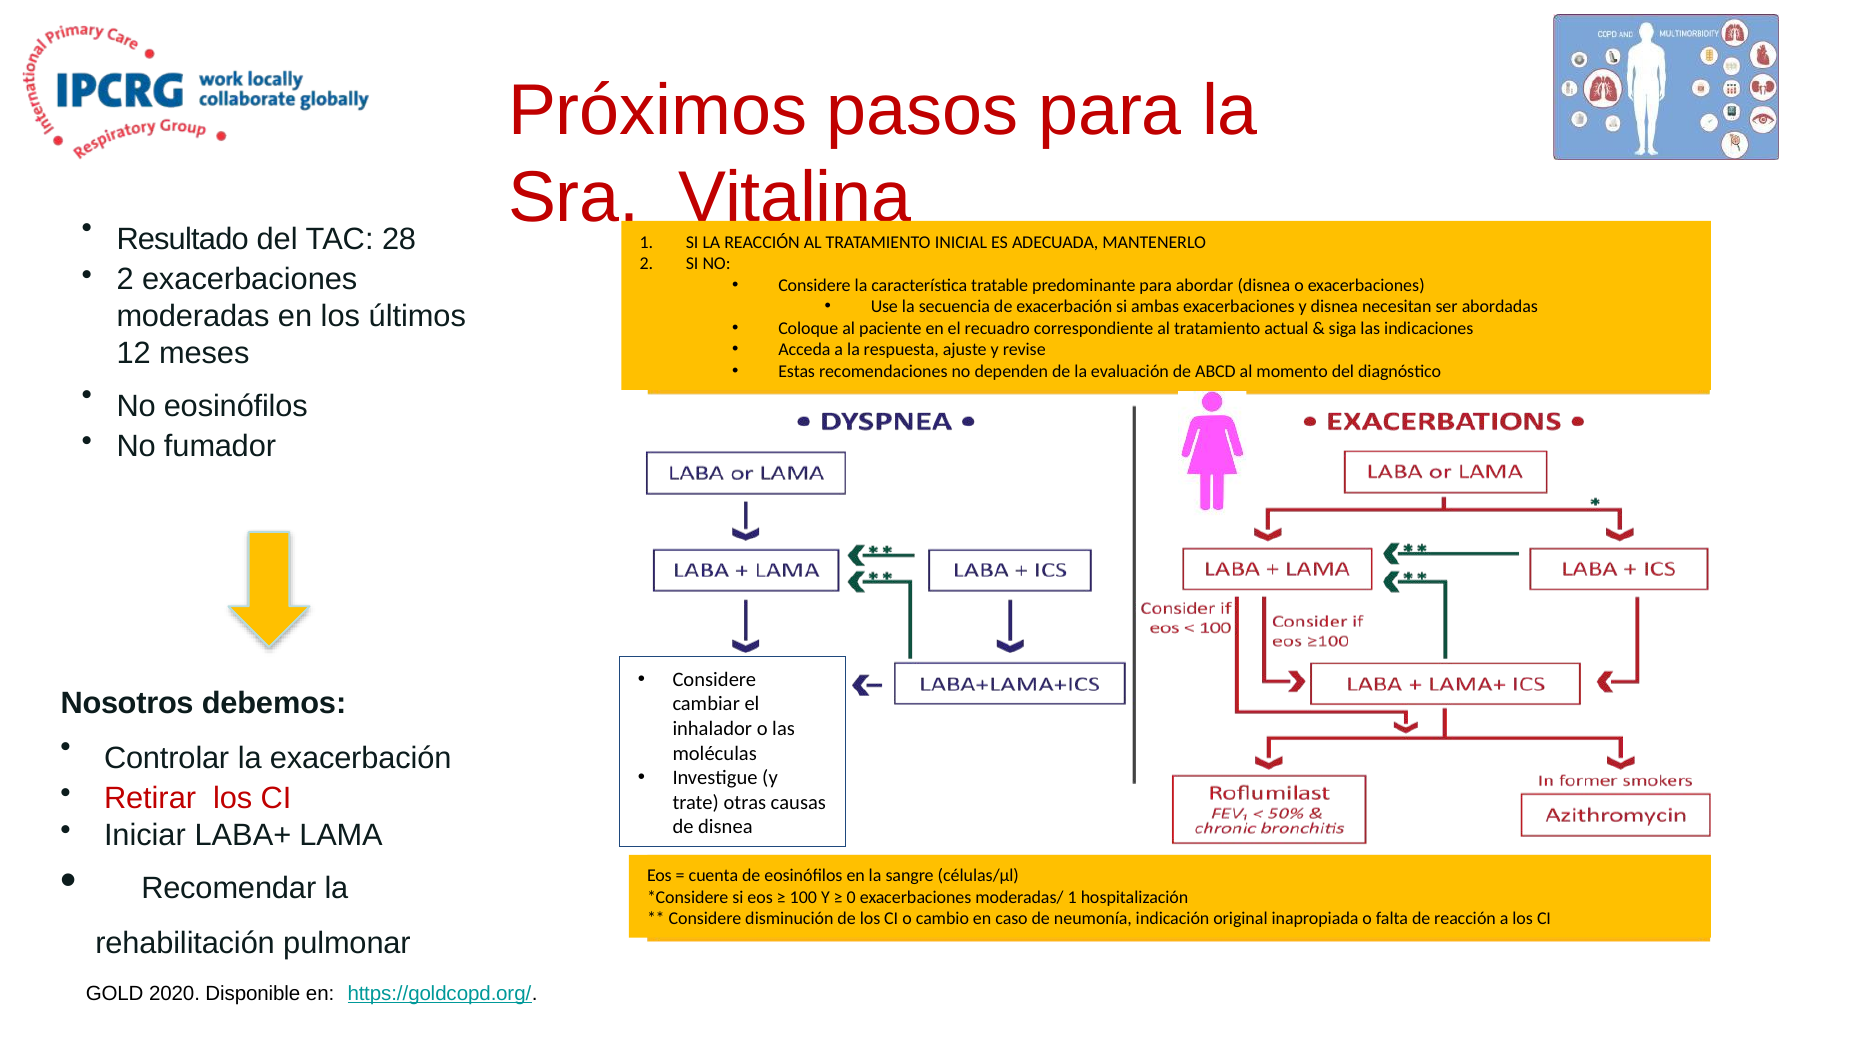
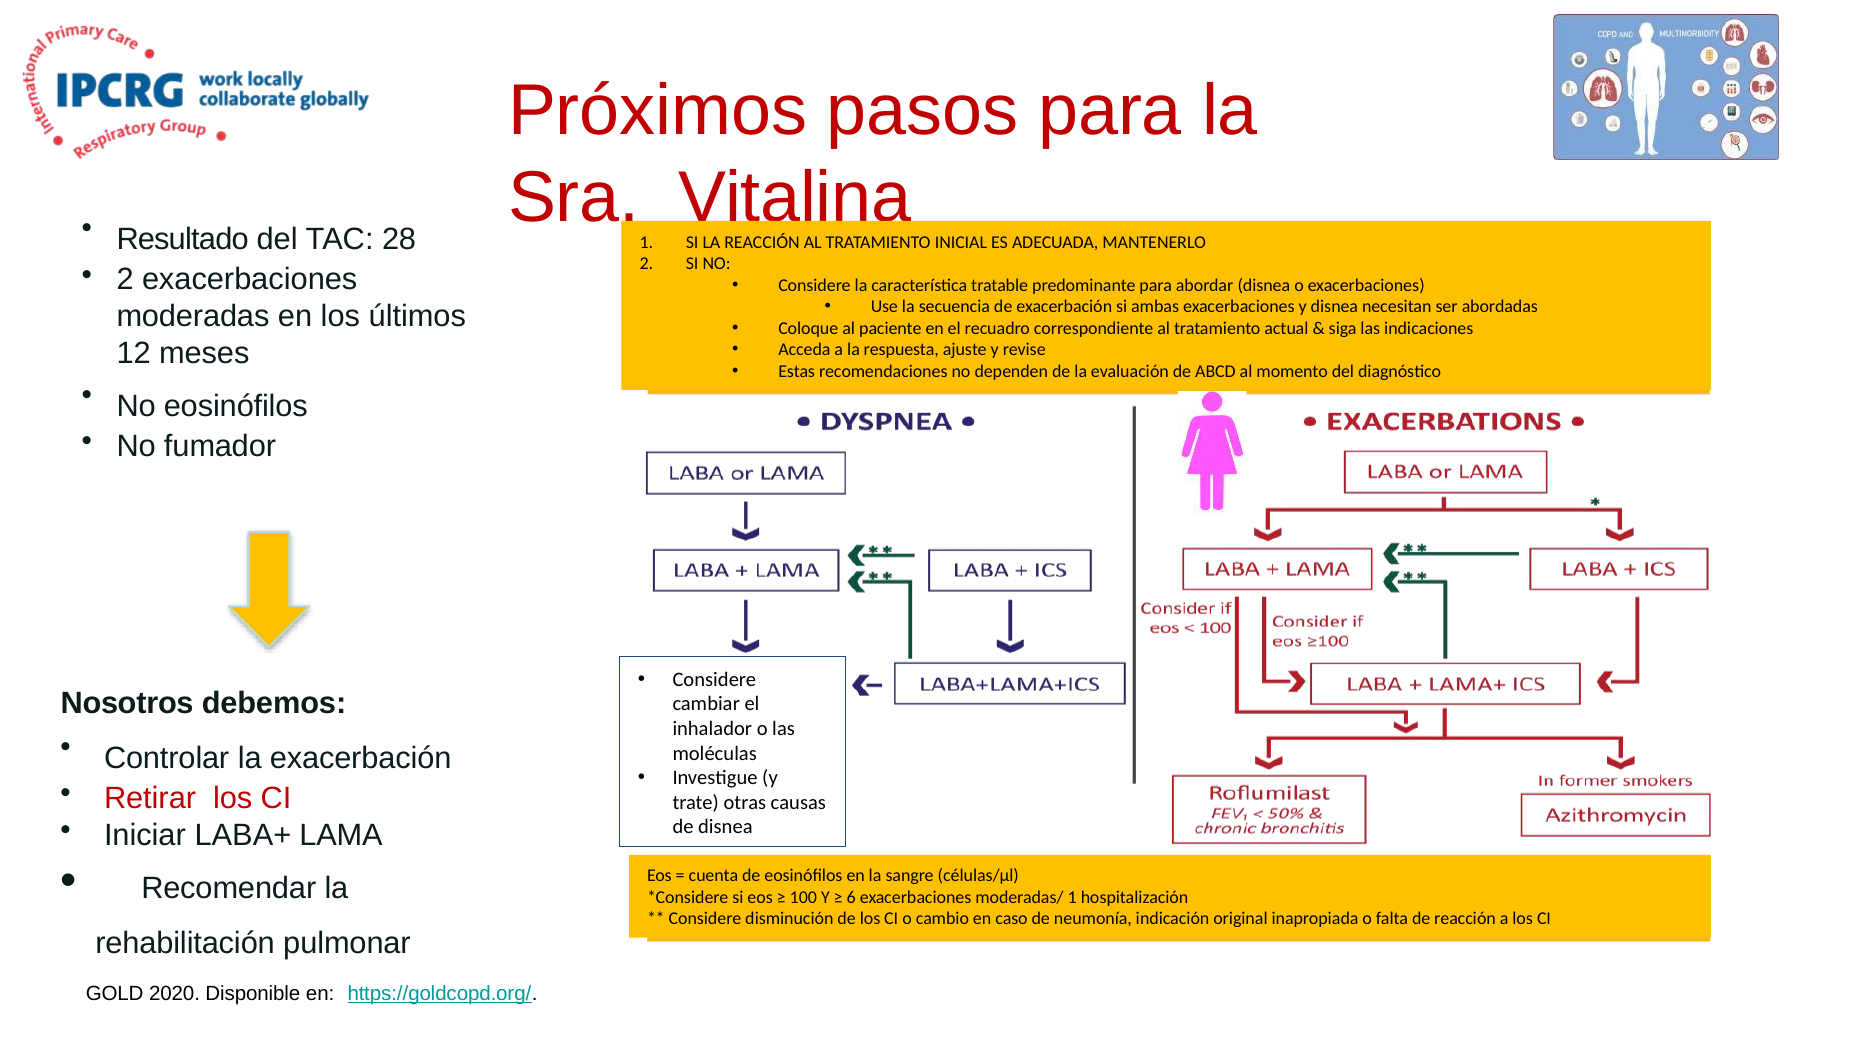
0: 0 -> 6
